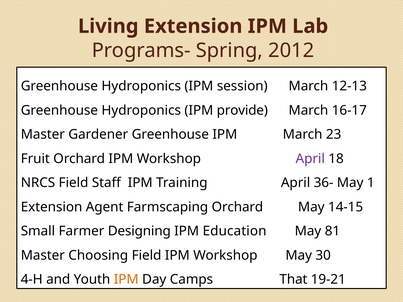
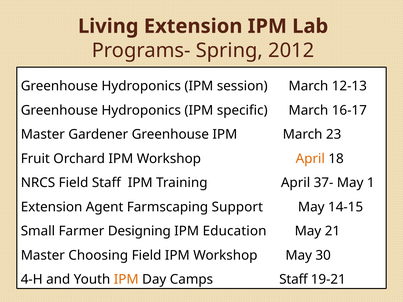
provide: provide -> specific
April at (310, 159) colour: purple -> orange
36-: 36- -> 37-
Farmscaping Orchard: Orchard -> Support
81: 81 -> 21
Camps That: That -> Staff
